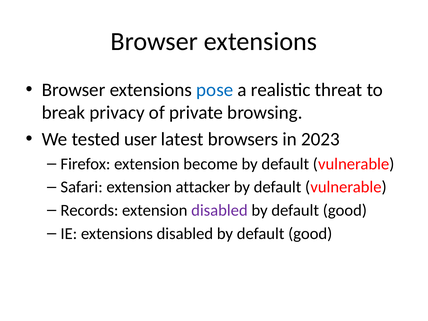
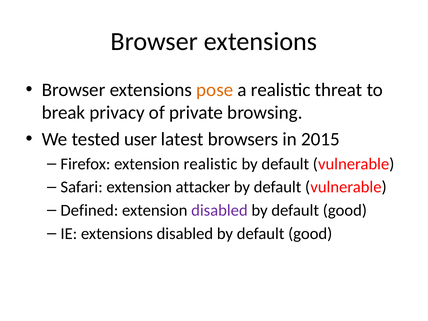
pose colour: blue -> orange
2023: 2023 -> 2015
extension become: become -> realistic
Records: Records -> Defined
